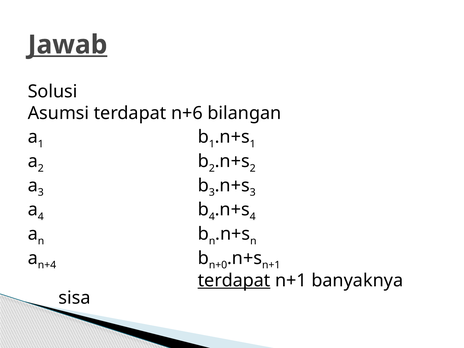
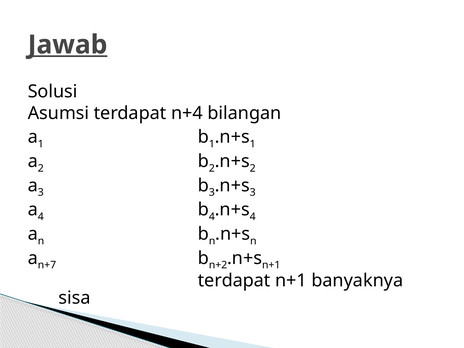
n+6: n+6 -> n+4
n+0: n+0 -> n+2
n+4: n+4 -> n+7
terdapat at (234, 280) underline: present -> none
